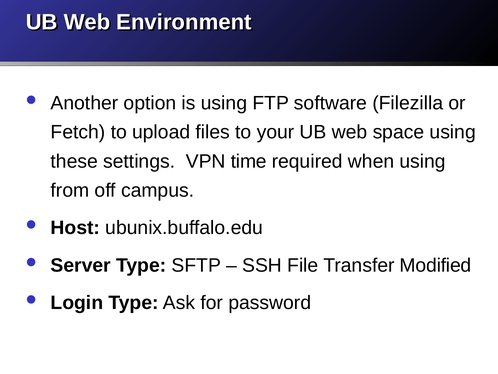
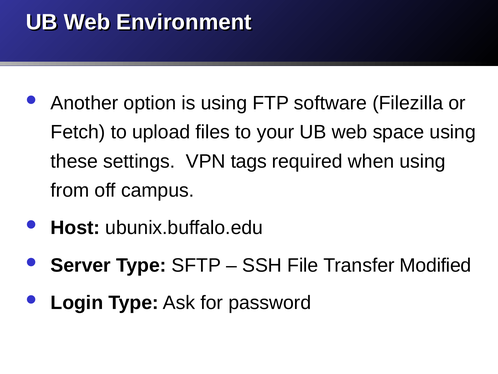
time: time -> tags
